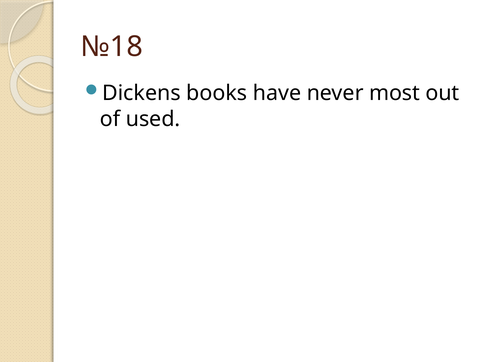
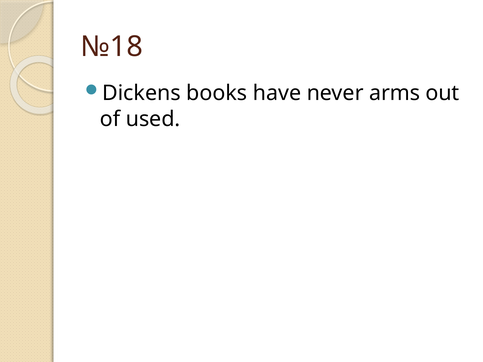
most: most -> arms
